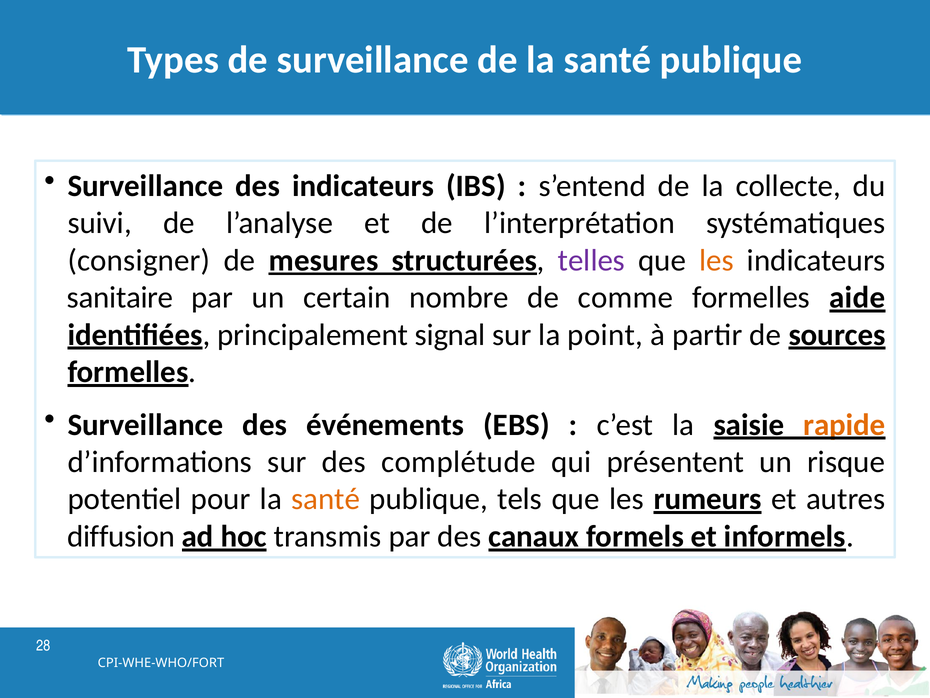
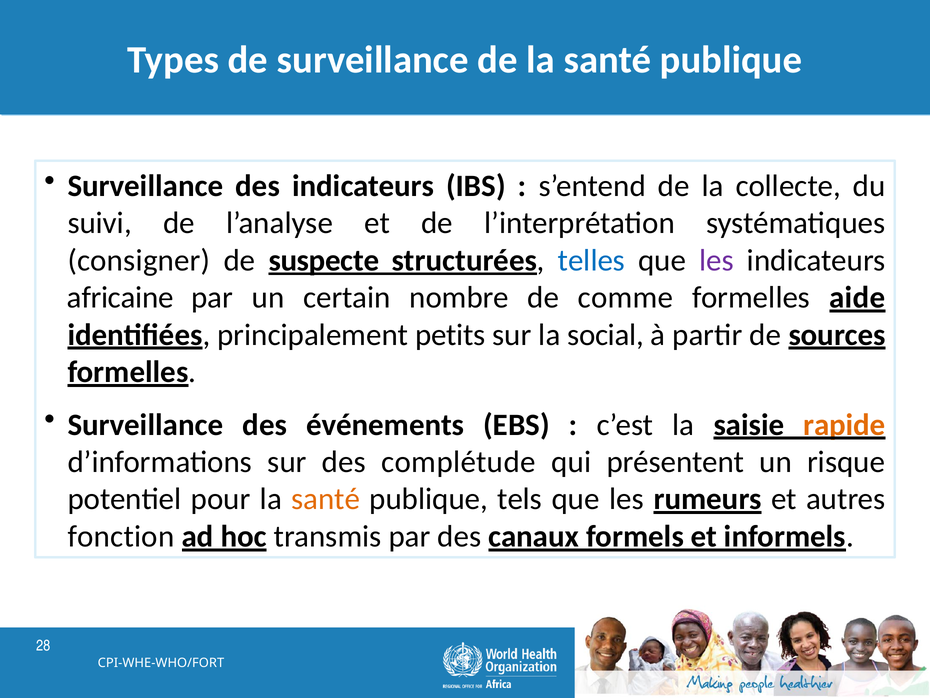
mesures: mesures -> suspecte
telles colour: purple -> blue
les at (717, 260) colour: orange -> purple
sanitaire: sanitaire -> africaine
signal: signal -> petits
point: point -> social
diffusion: diffusion -> fonction
